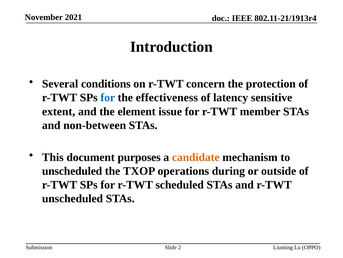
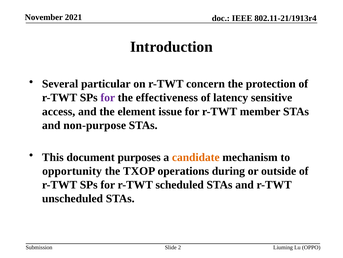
conditions: conditions -> particular
for at (108, 97) colour: blue -> purple
extent: extent -> access
non-between: non-between -> non-purpose
unscheduled at (72, 171): unscheduled -> opportunity
